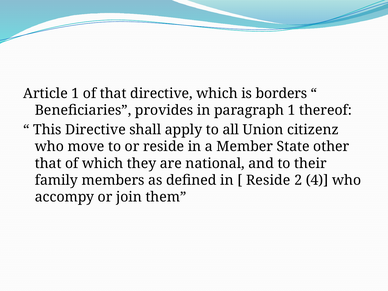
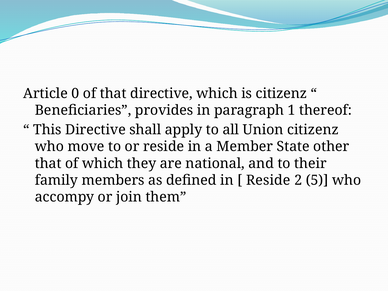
Article 1: 1 -> 0
is borders: borders -> citizenz
4: 4 -> 5
